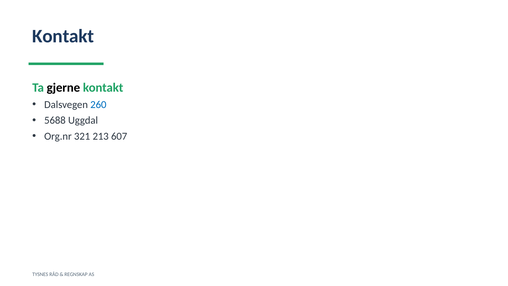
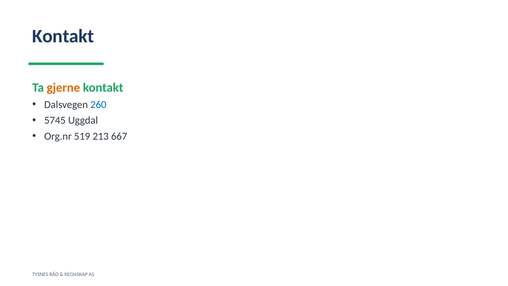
gjerne colour: black -> orange
5688: 5688 -> 5745
321: 321 -> 519
607: 607 -> 667
